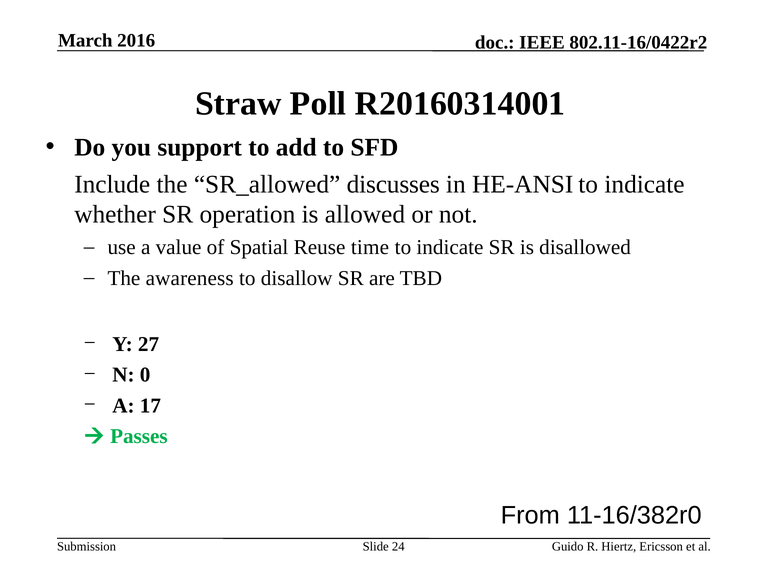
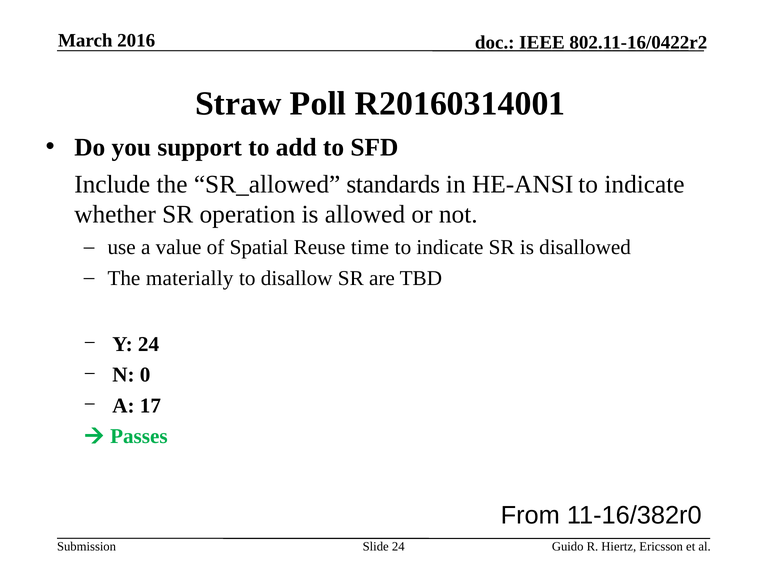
discusses: discusses -> standards
awareness: awareness -> materially
Y 27: 27 -> 24
